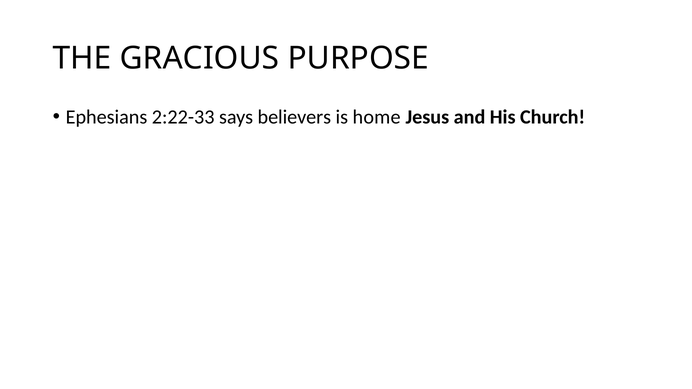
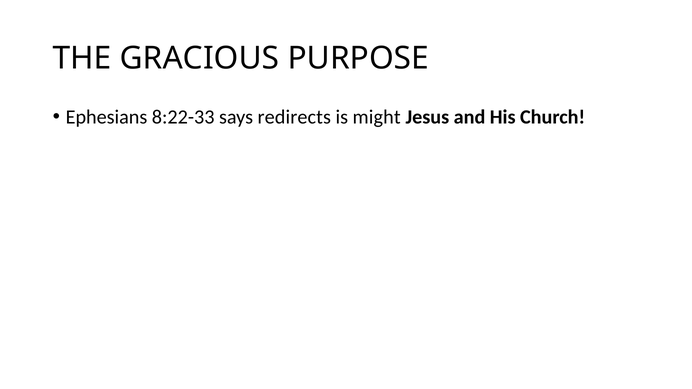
2:22-33: 2:22-33 -> 8:22-33
believers: believers -> redirects
home: home -> might
